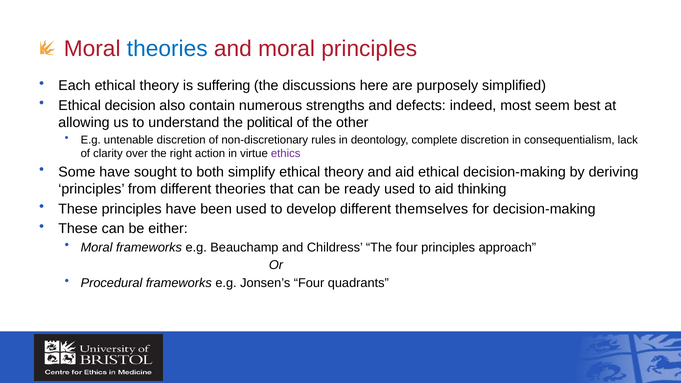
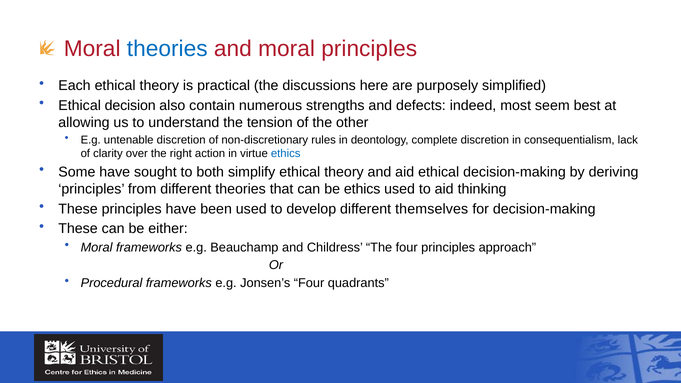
suffering: suffering -> practical
political: political -> tension
ethics at (286, 154) colour: purple -> blue
be ready: ready -> ethics
